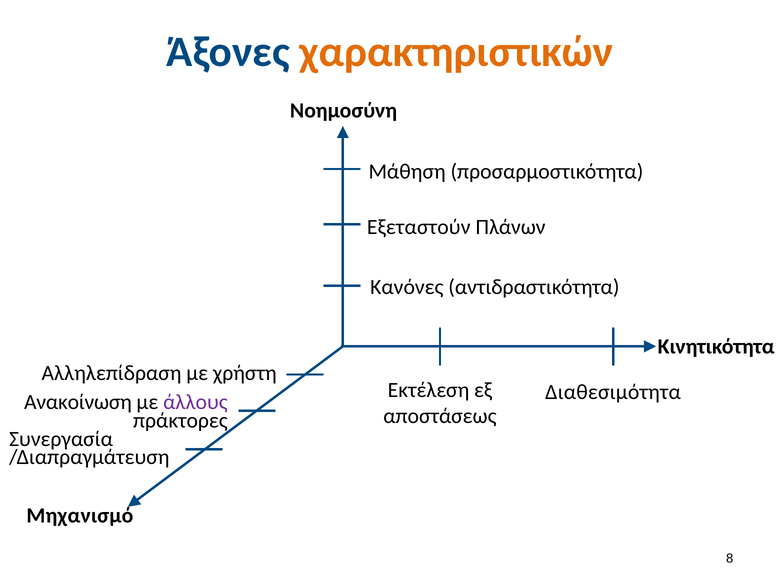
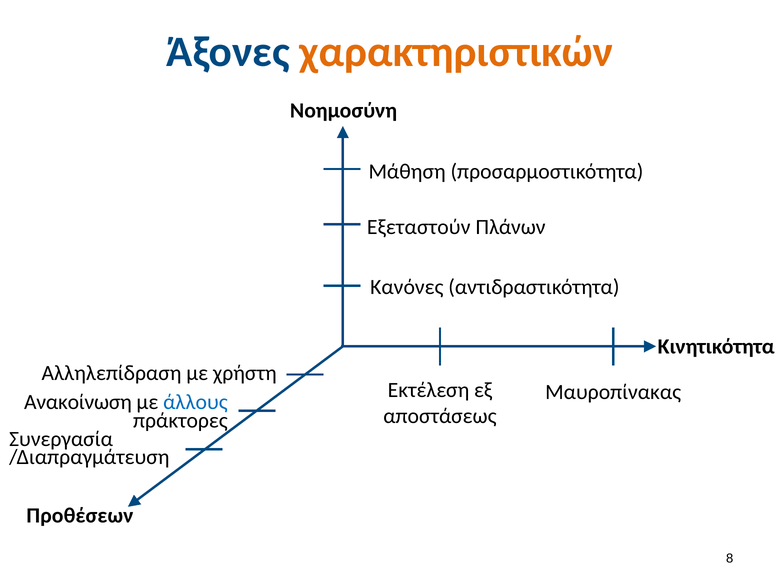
Διαθεσιμότητα: Διαθεσιμότητα -> Μαυροπίνακας
άλλους colour: purple -> blue
Μηχανισμό: Μηχανισμό -> Προθέσεων
